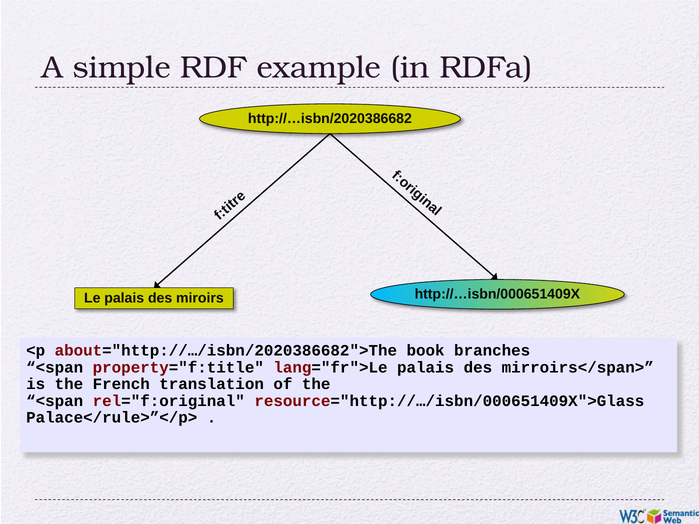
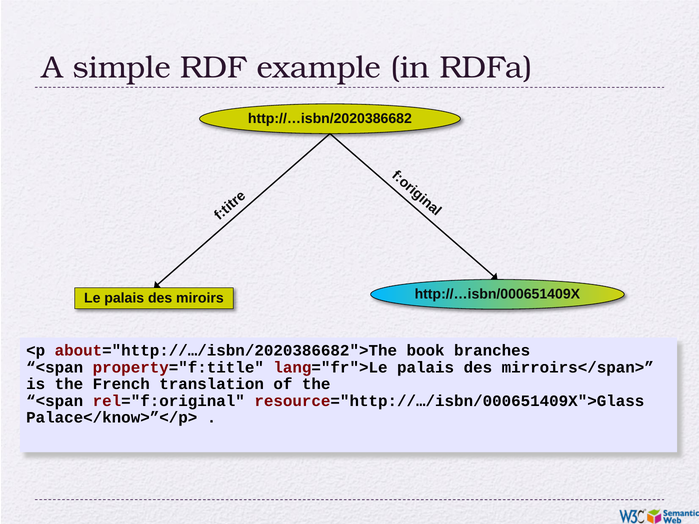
Palace</rule>”</p>: Palace</rule>”</p> -> Palace</know>”</p>
